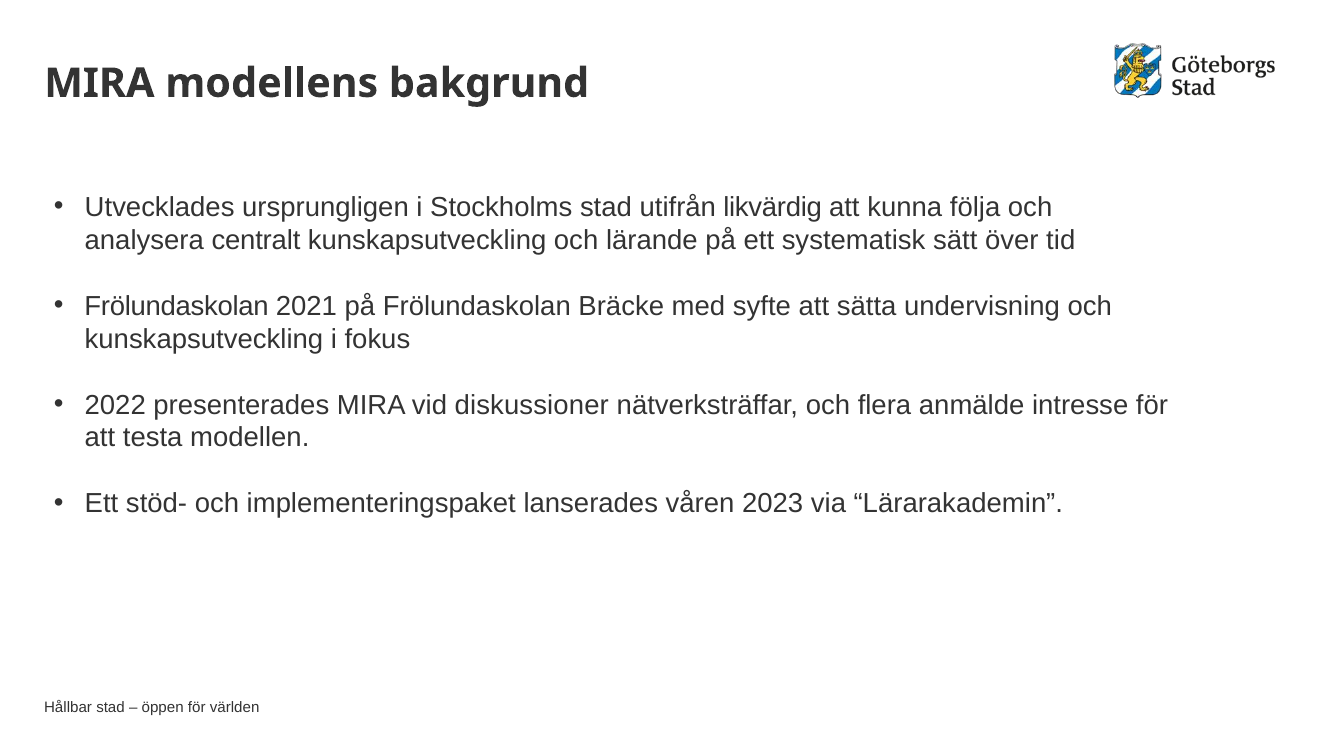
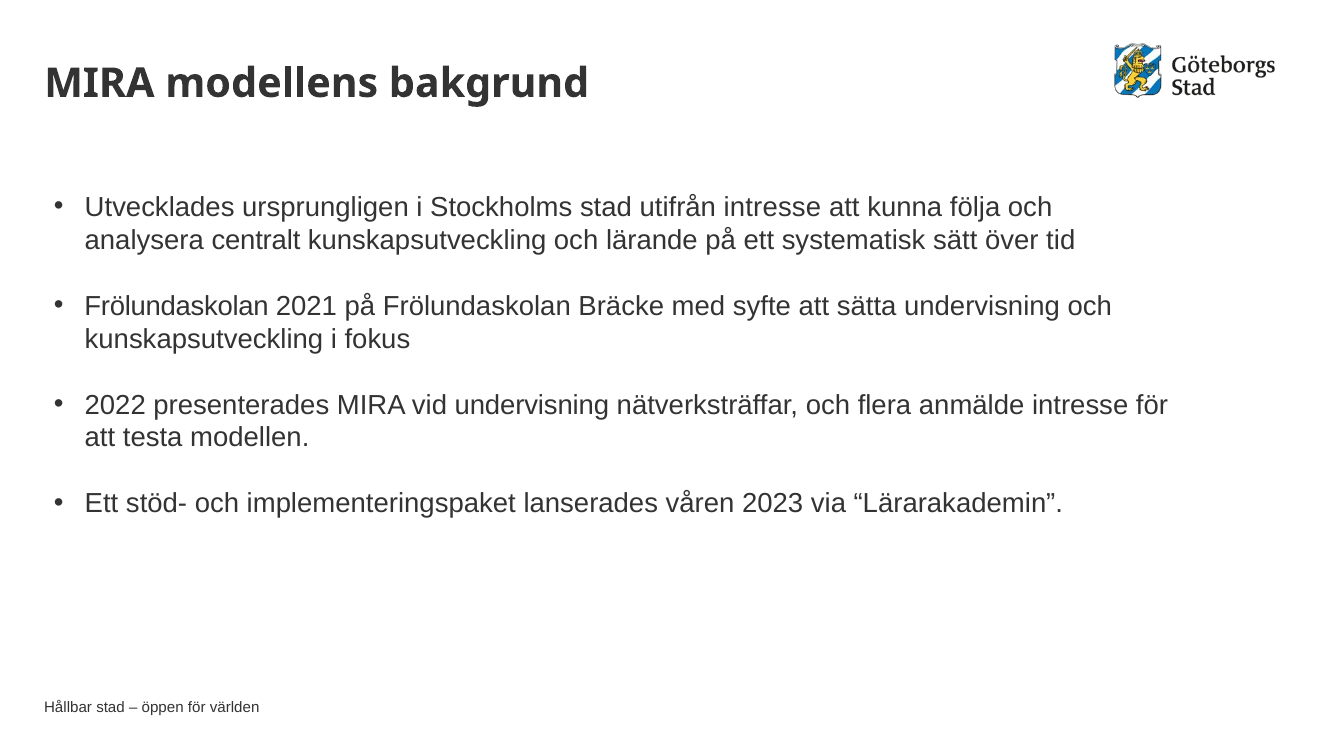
utifrån likvärdig: likvärdig -> intresse
vid diskussioner: diskussioner -> undervisning
